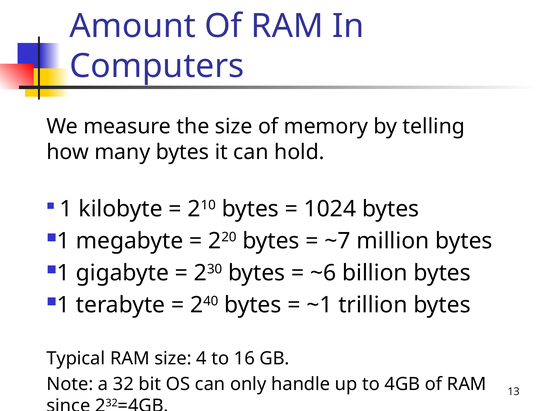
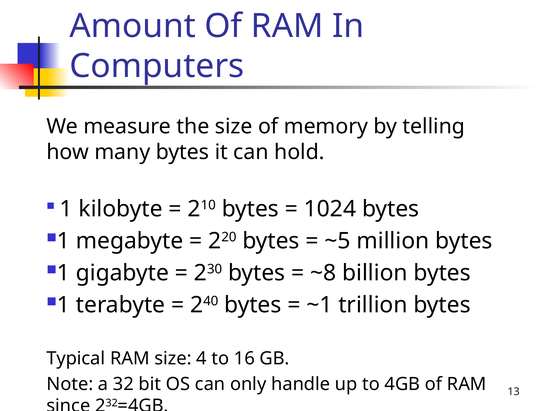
~7: ~7 -> ~5
~6: ~6 -> ~8
